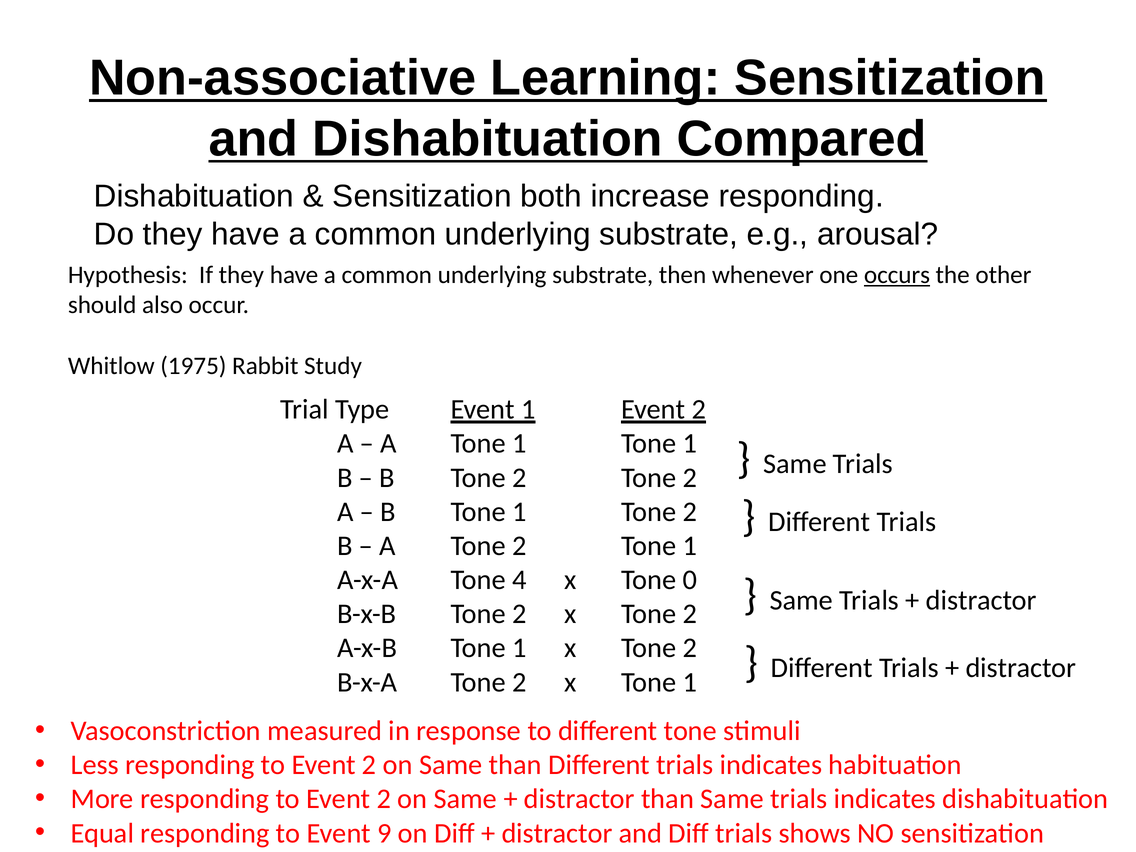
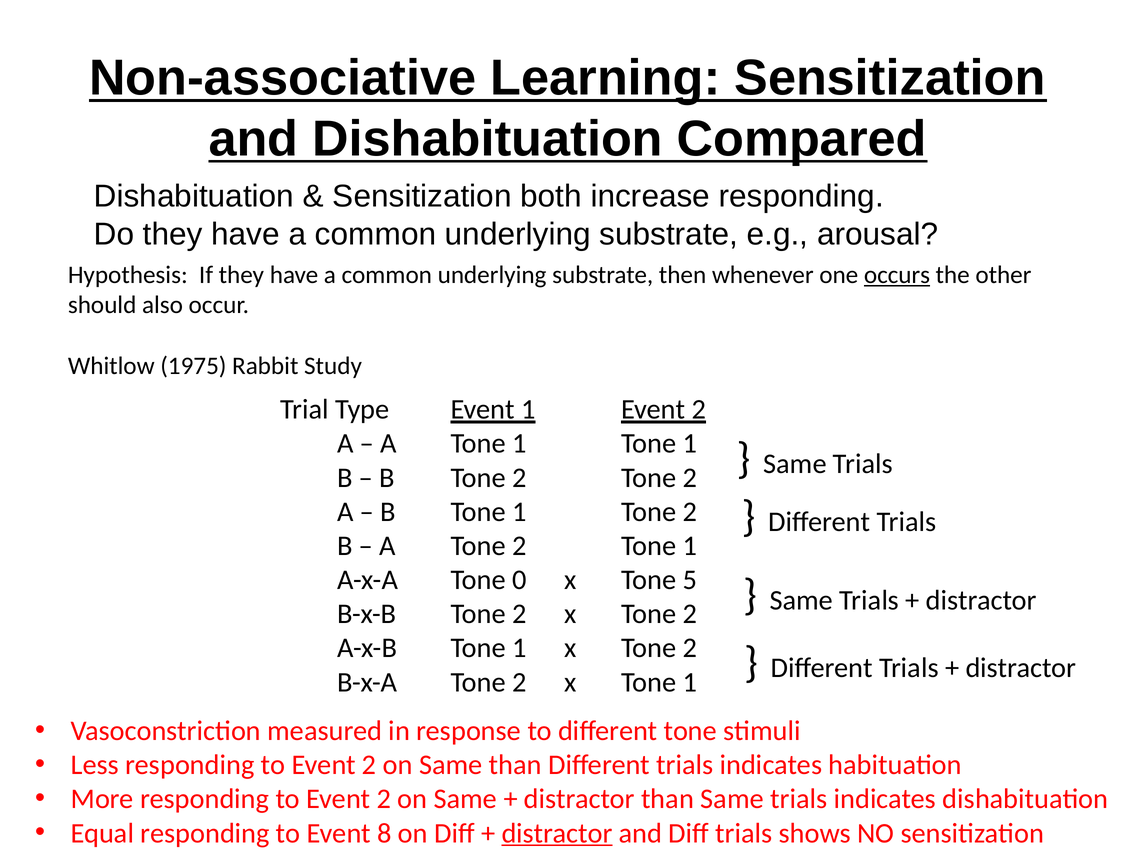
4: 4 -> 0
0: 0 -> 5
9: 9 -> 8
distractor at (557, 833) underline: none -> present
